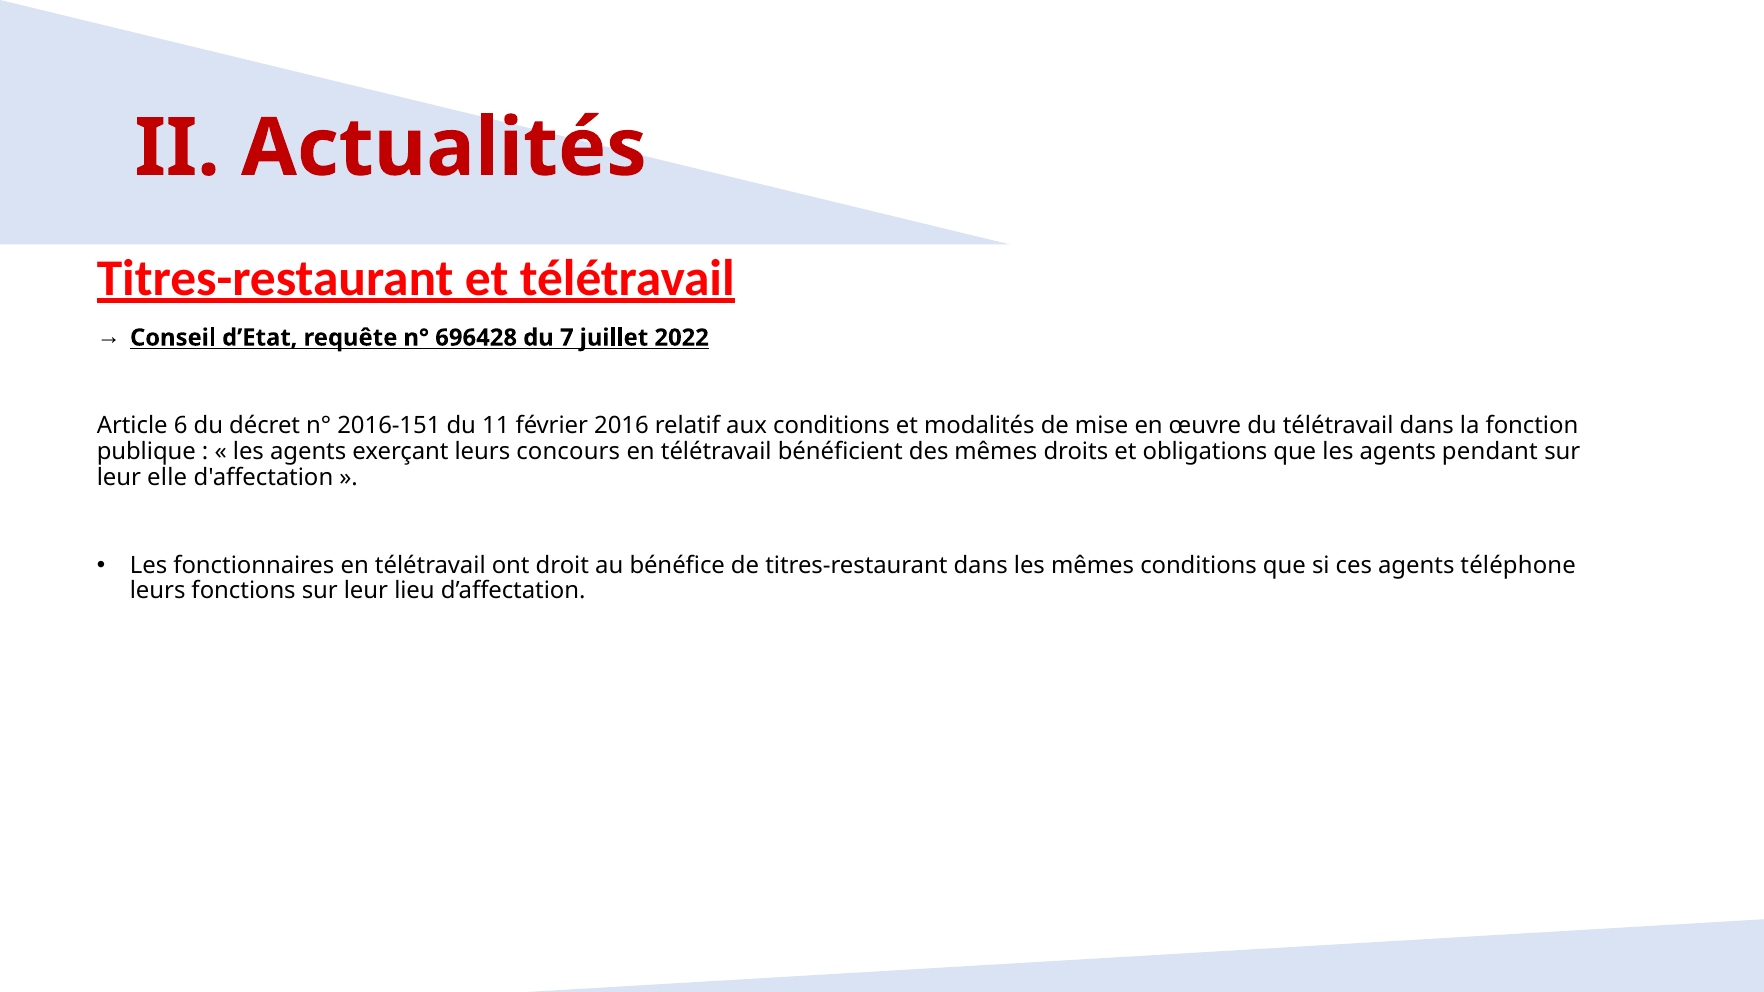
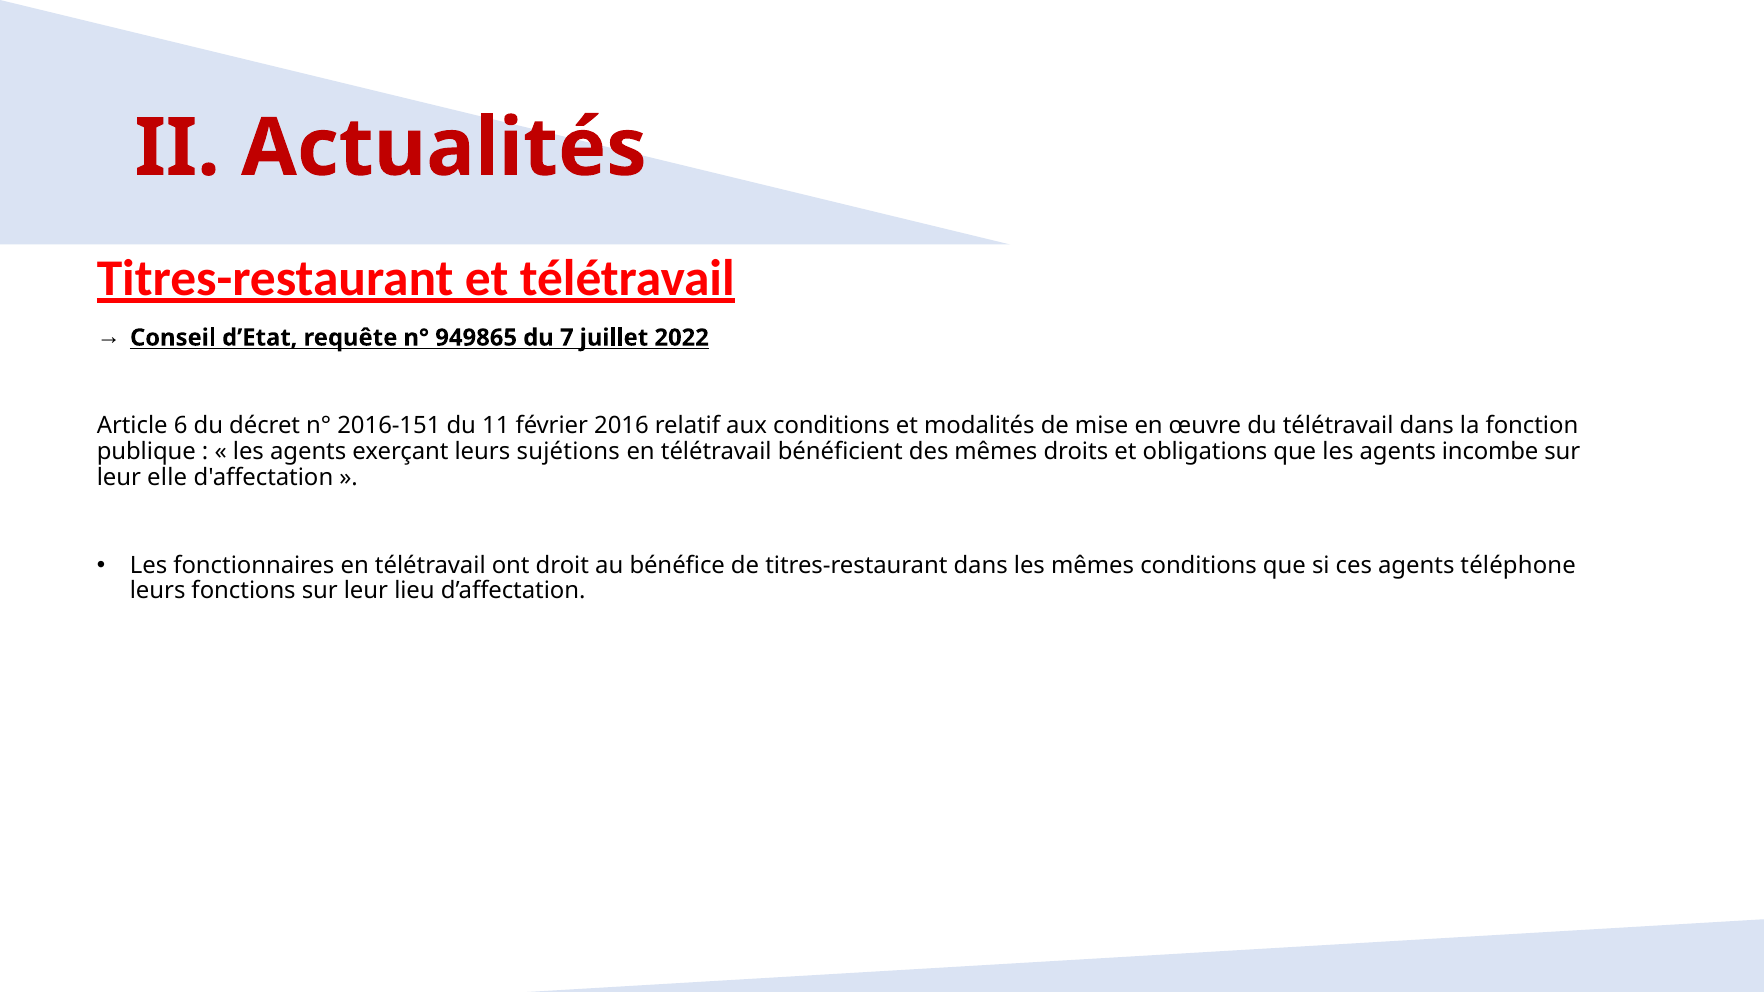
696428: 696428 -> 949865
concours: concours -> sujétions
pendant: pendant -> incombe
